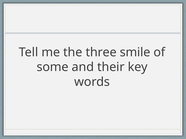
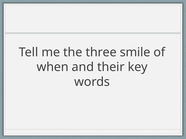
some: some -> when
